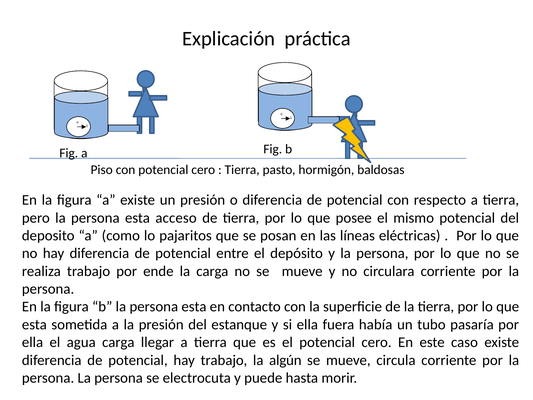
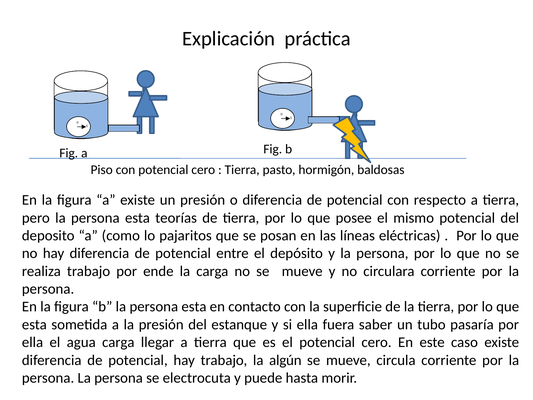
acceso: acceso -> teorías
había: había -> saber
